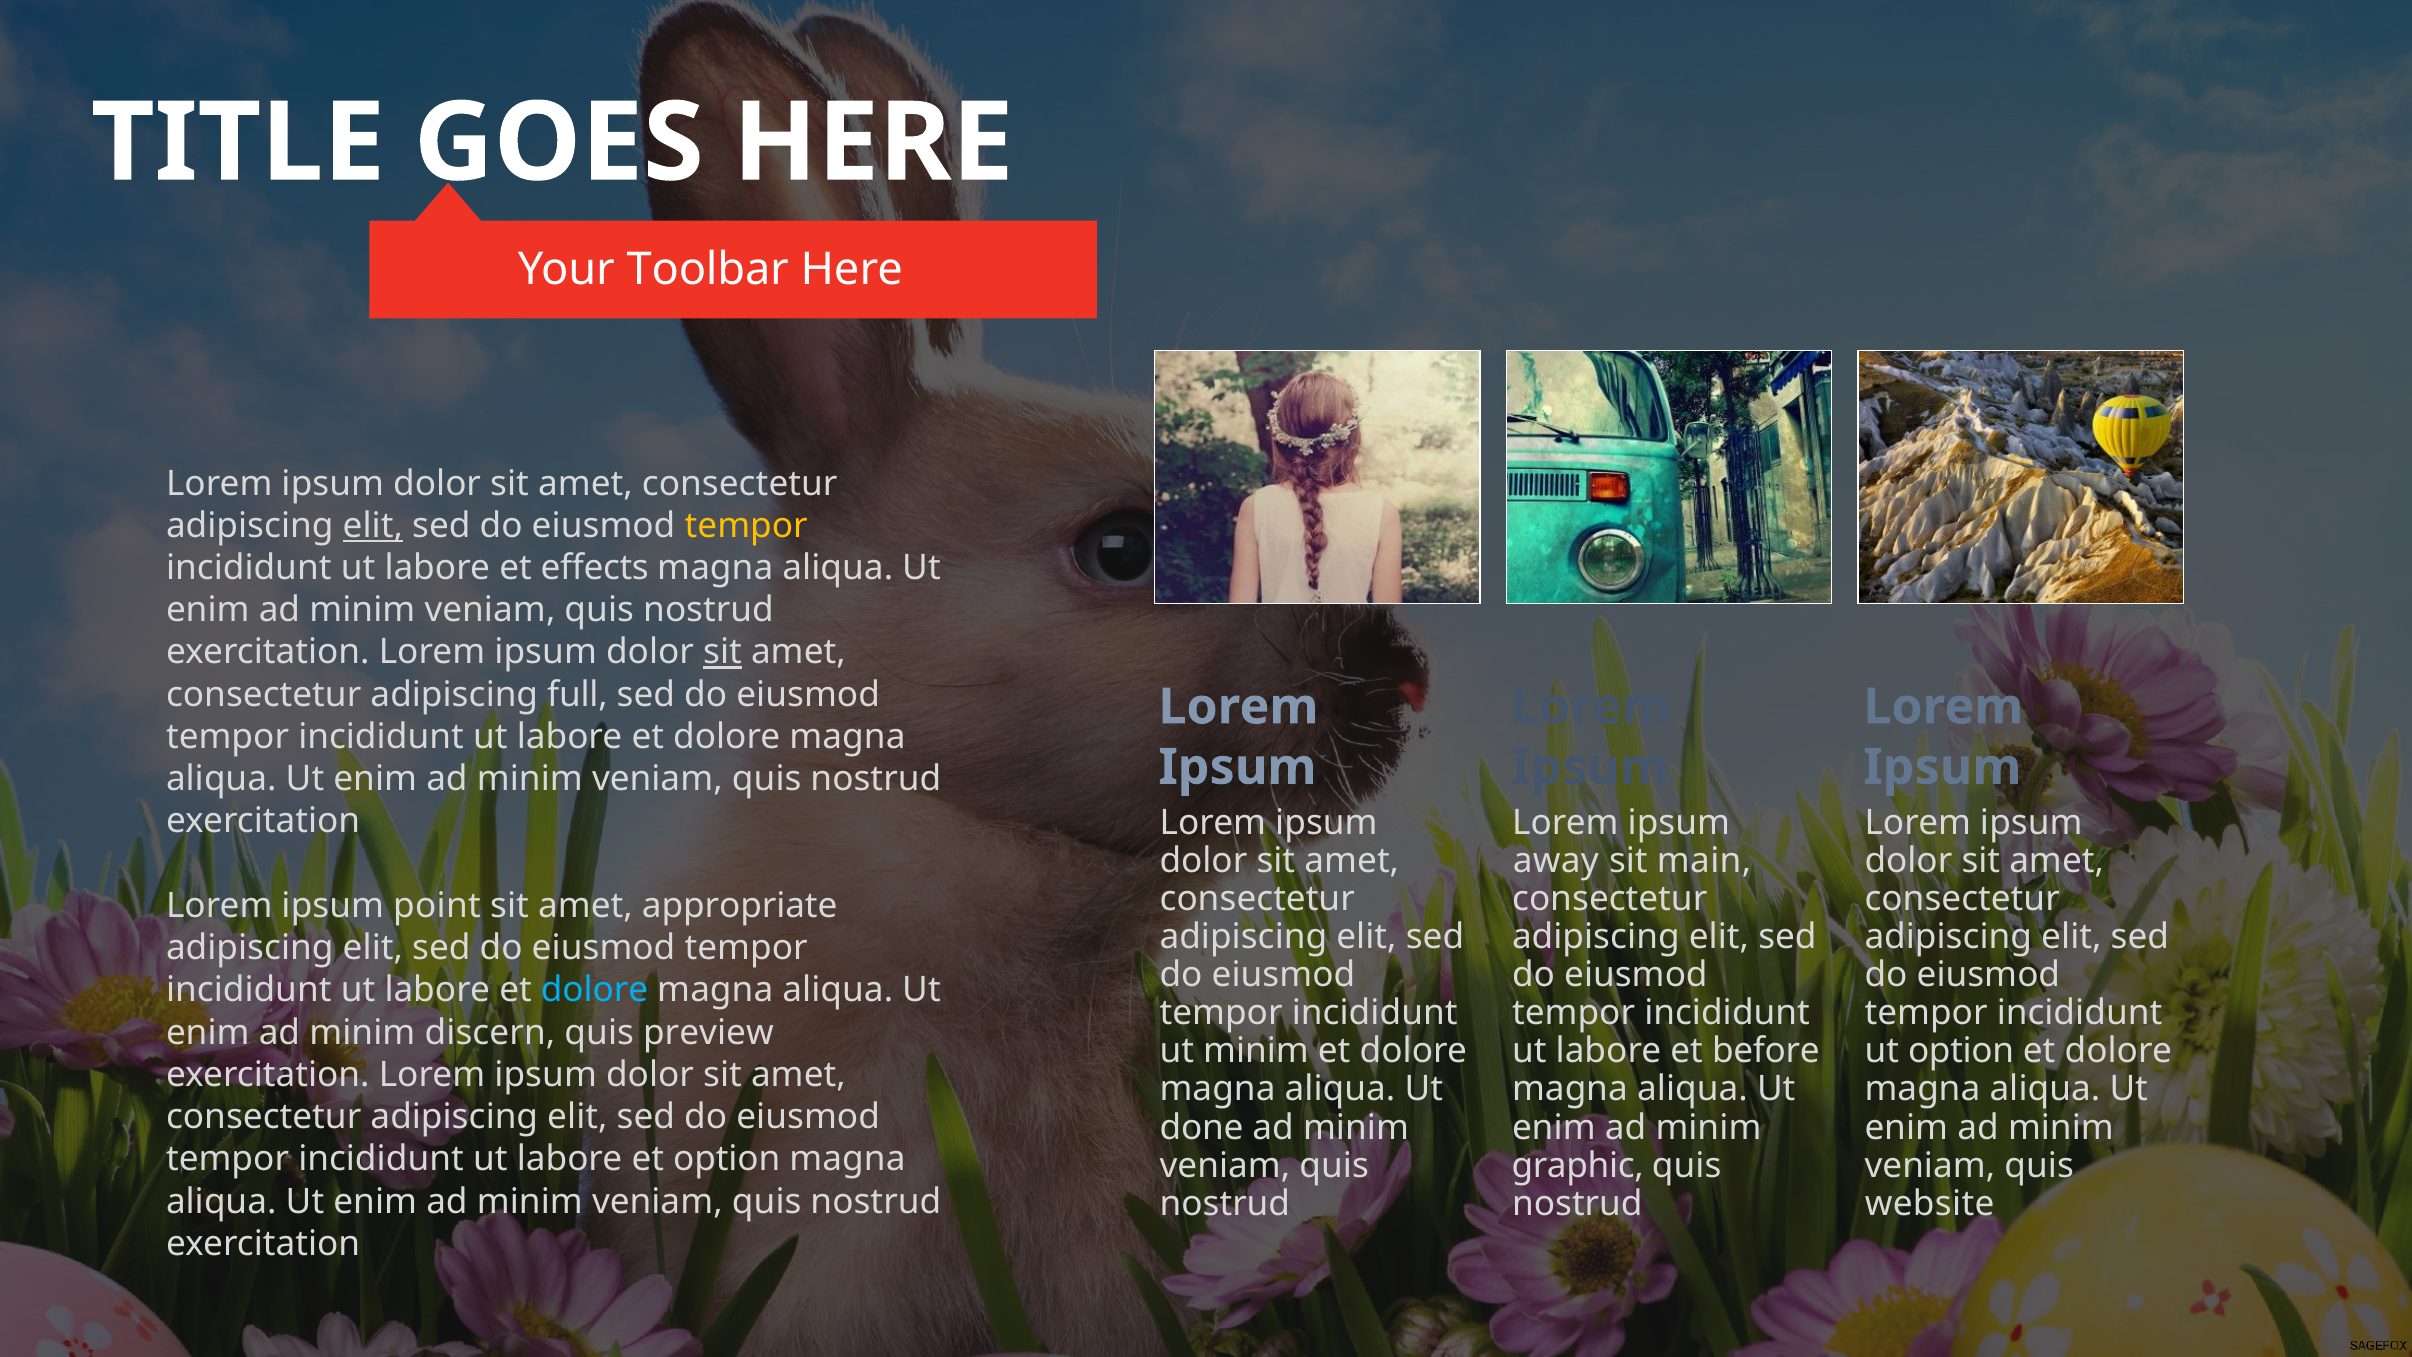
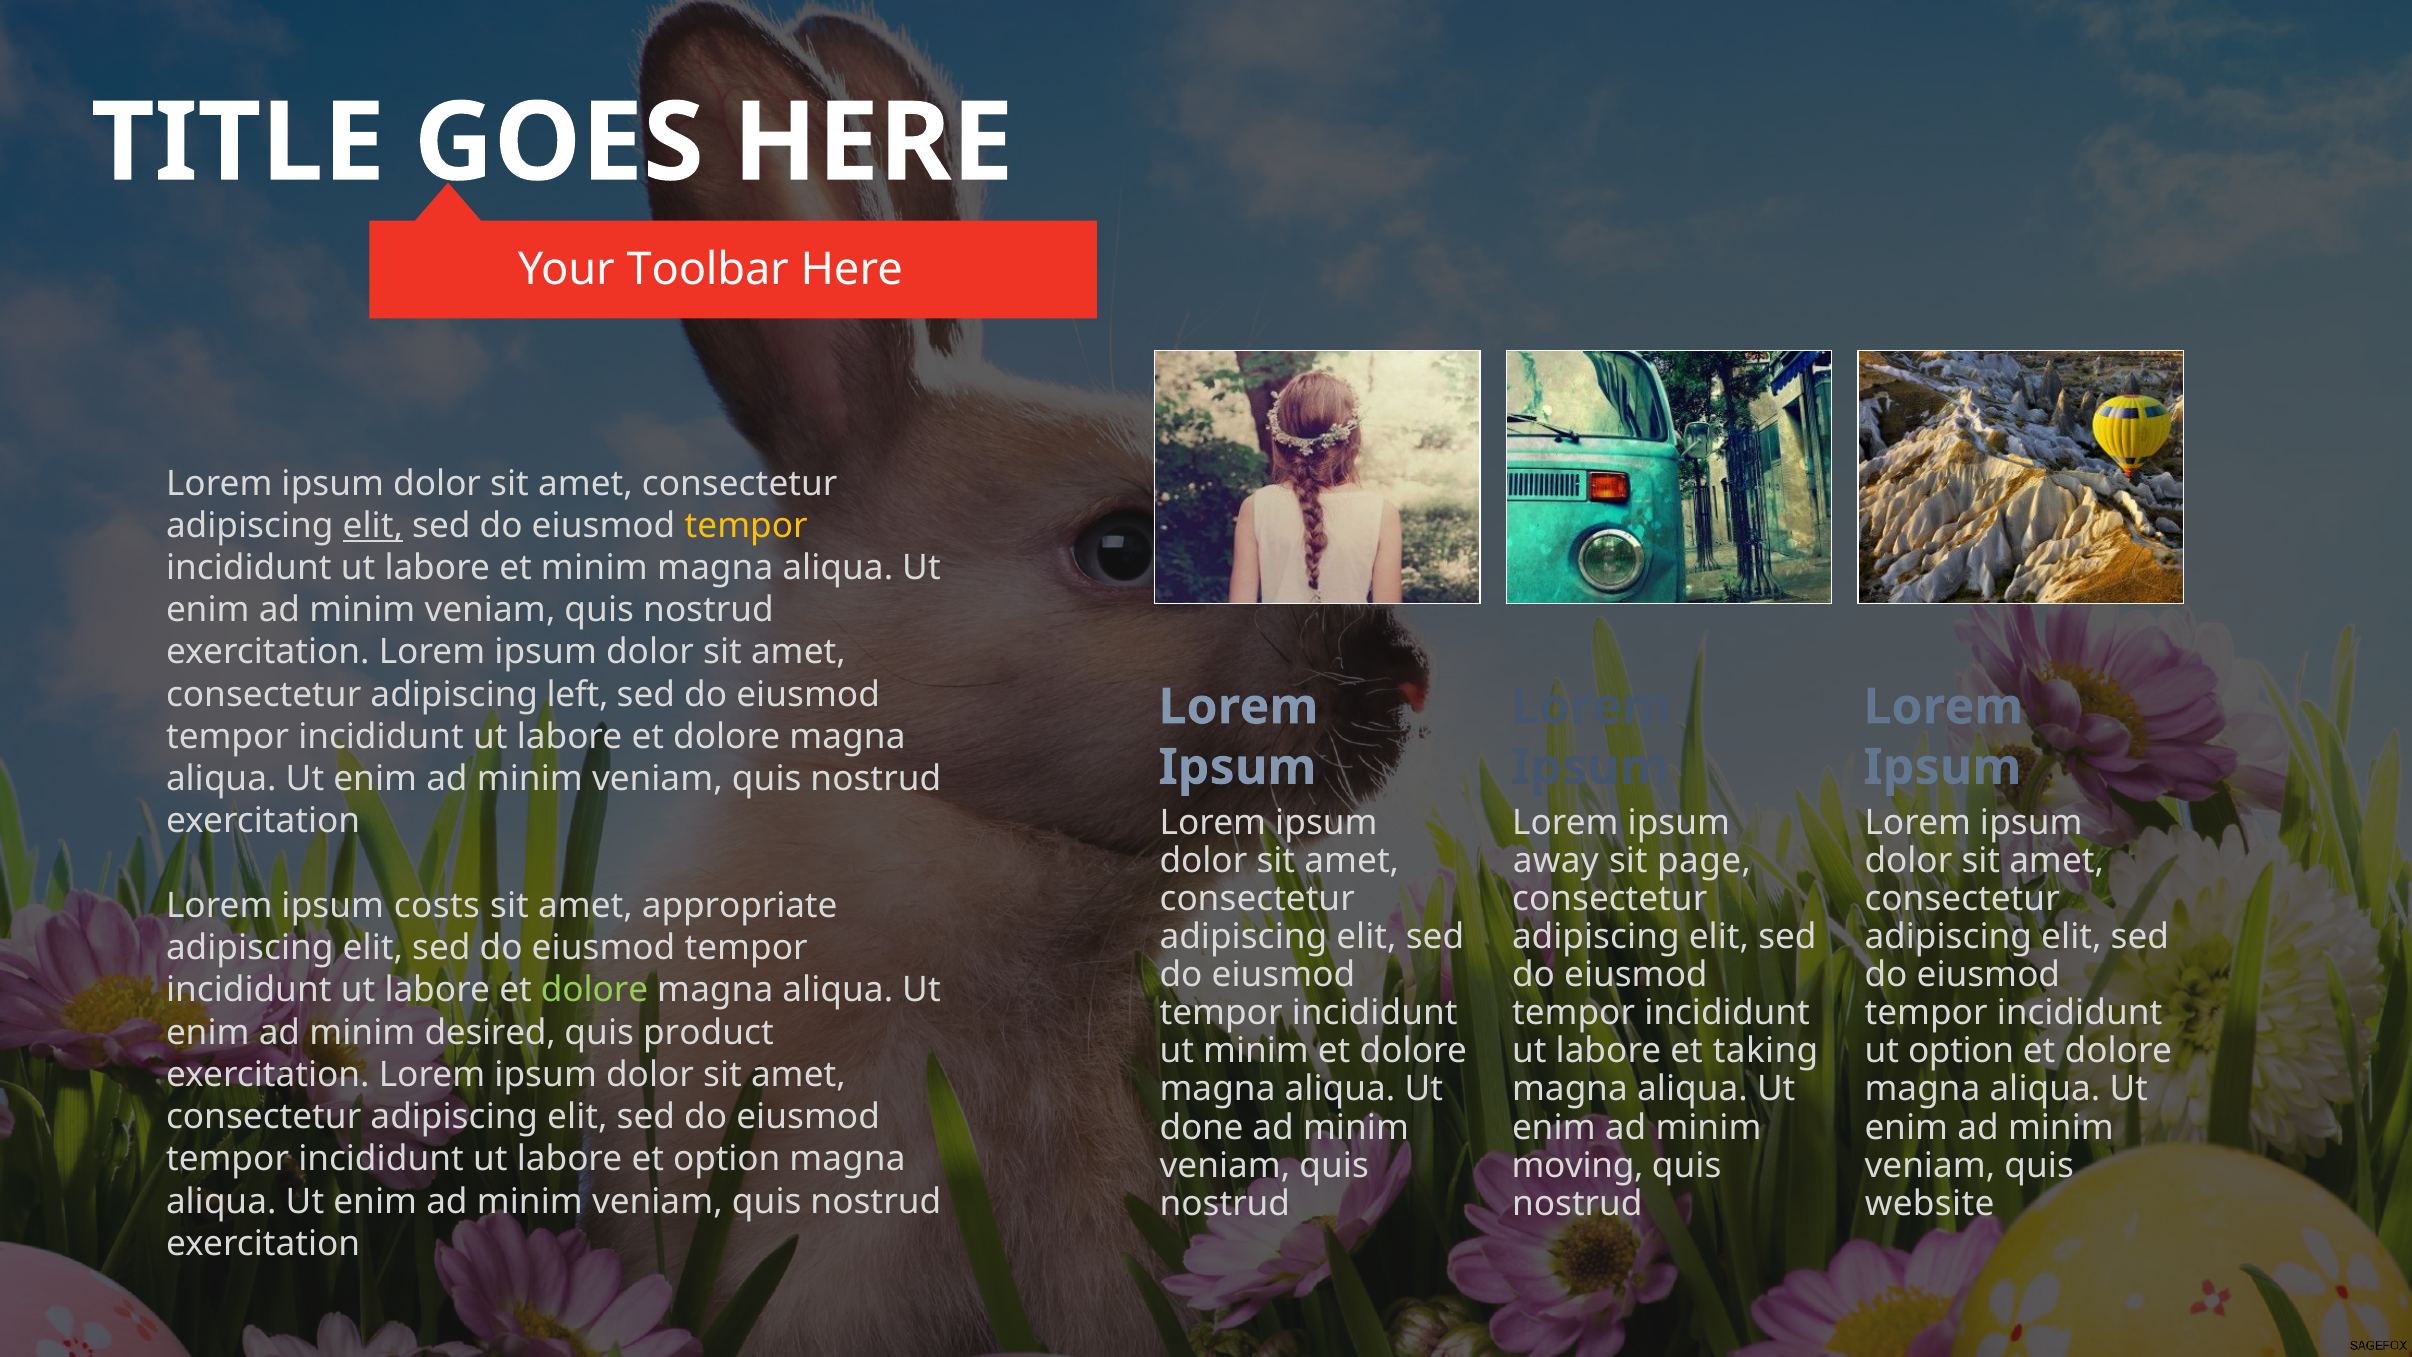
et effects: effects -> minim
sit at (723, 652) underline: present -> none
full: full -> left
main: main -> page
point: point -> costs
dolore at (595, 990) colour: light blue -> light green
discern: discern -> desired
preview: preview -> product
before: before -> taking
graphic: graphic -> moving
